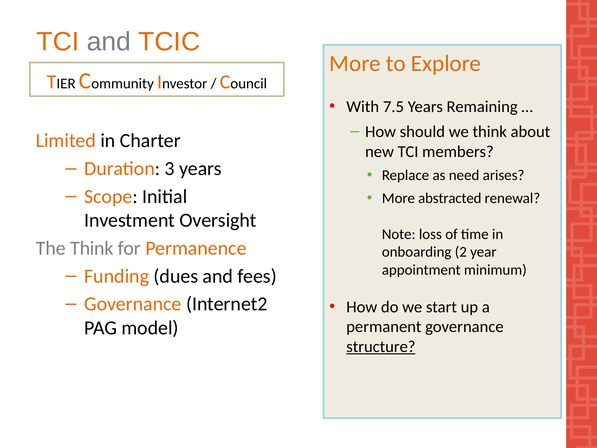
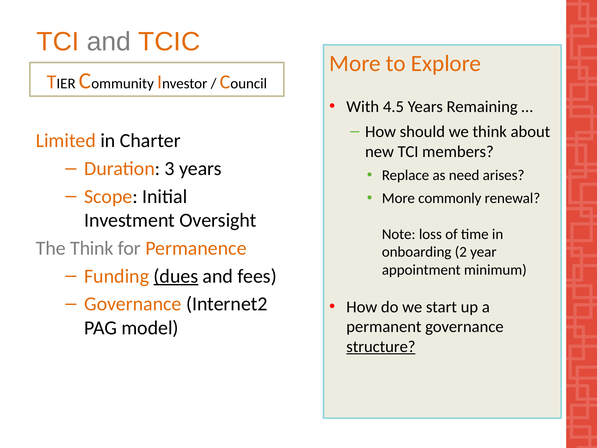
7.5: 7.5 -> 4.5
abstracted: abstracted -> commonly
dues underline: none -> present
